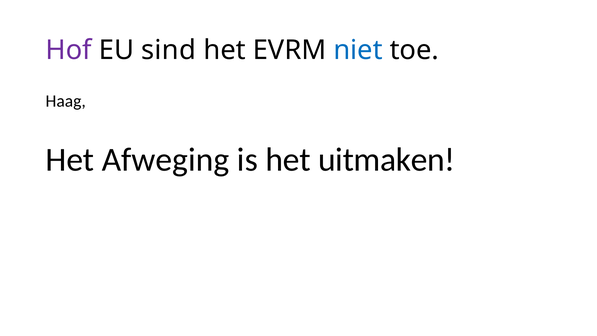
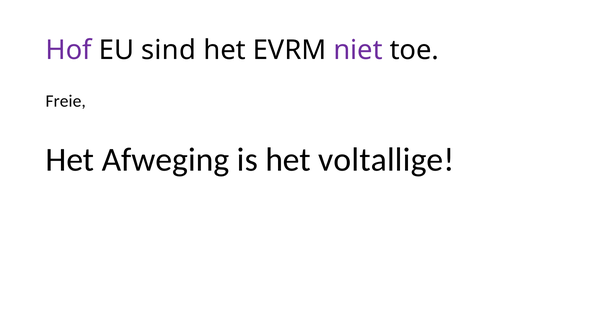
niet colour: blue -> purple
Haag: Haag -> Freie
uitmaken: uitmaken -> voltallige
